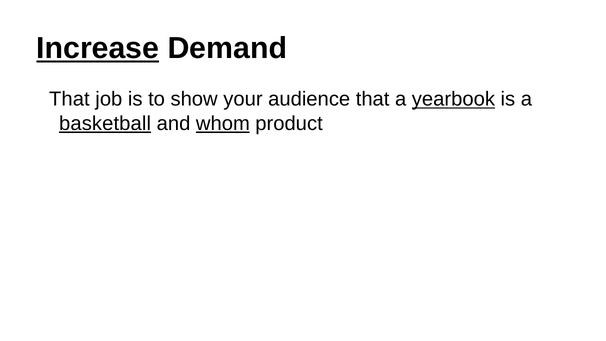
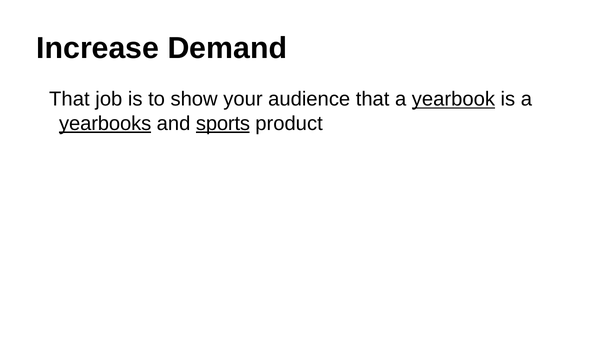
Increase underline: present -> none
basketball: basketball -> yearbooks
whom: whom -> sports
